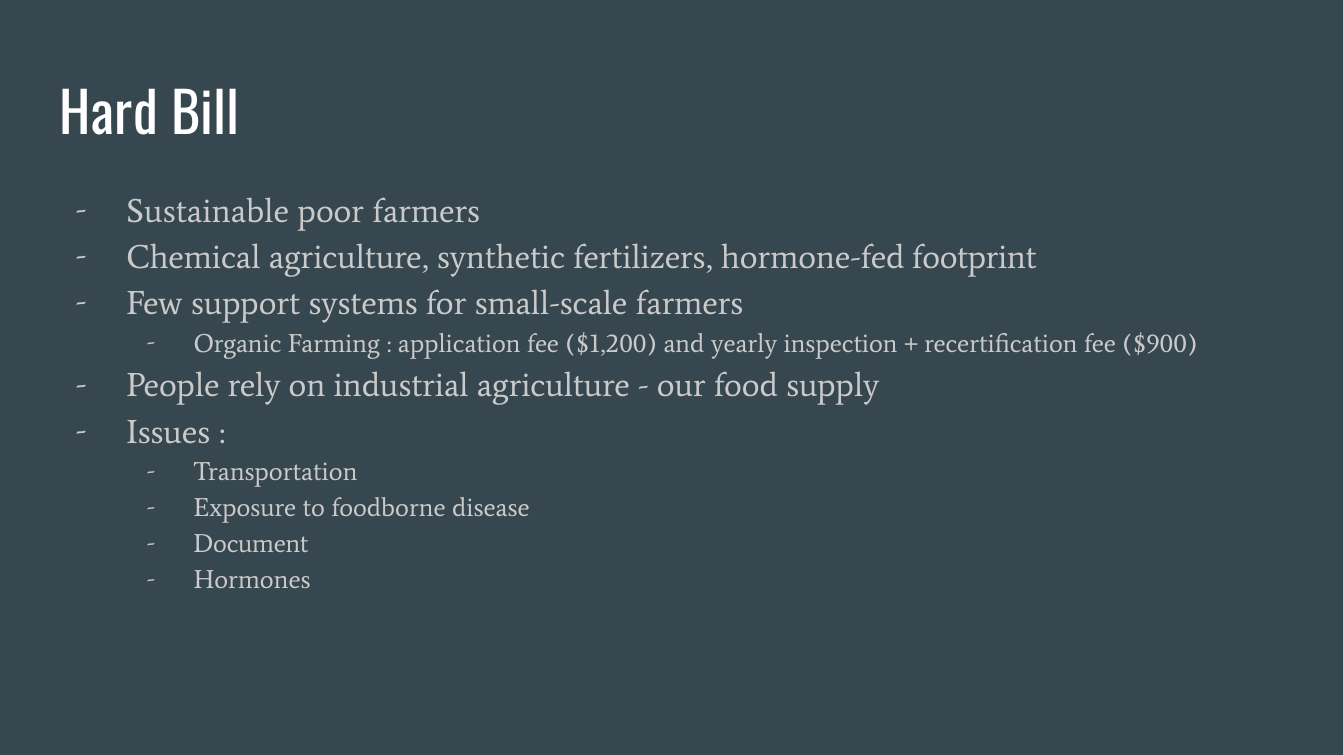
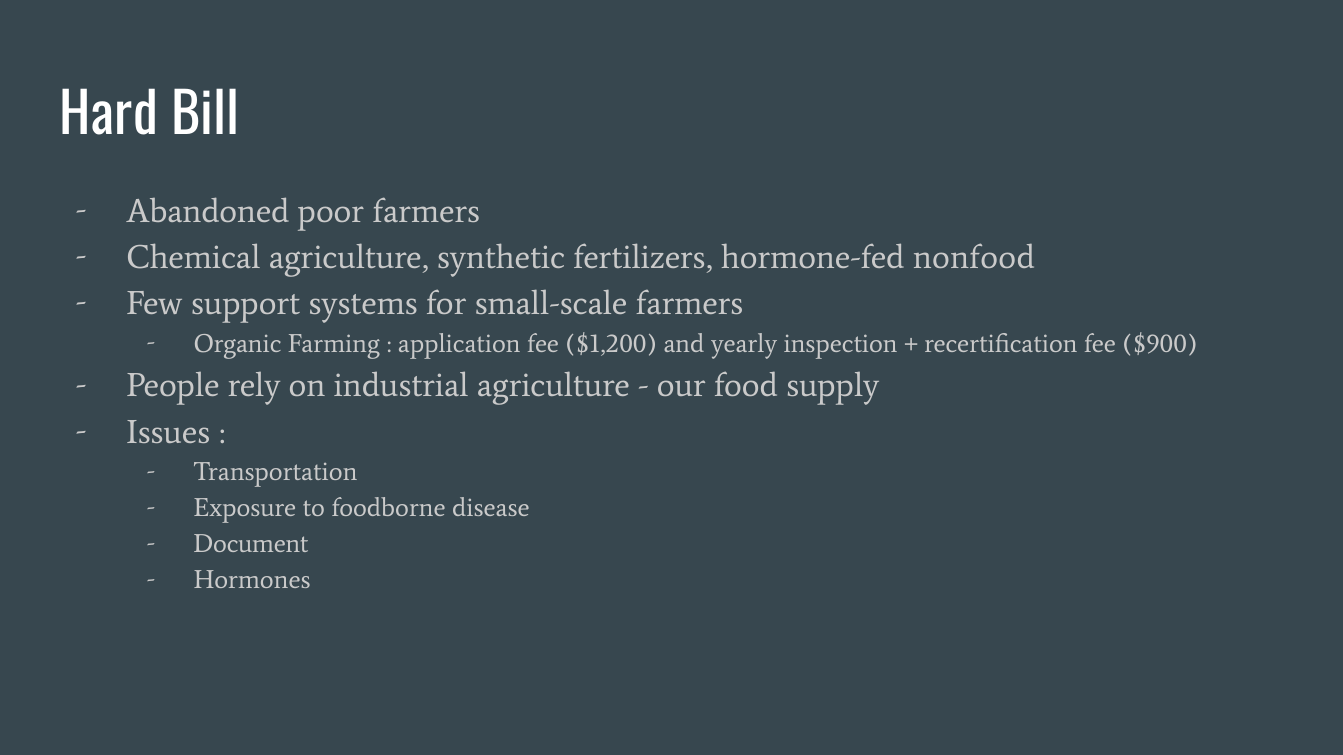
Sustainable: Sustainable -> Abandoned
footprint: footprint -> nonfood
